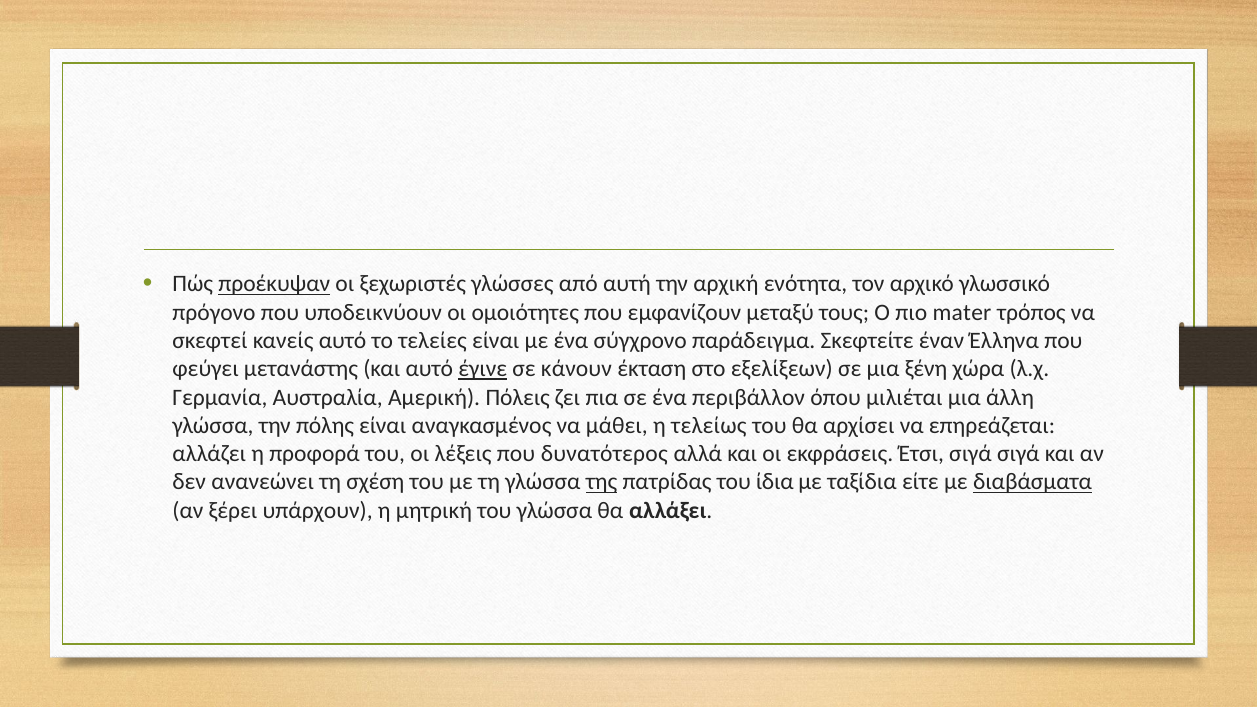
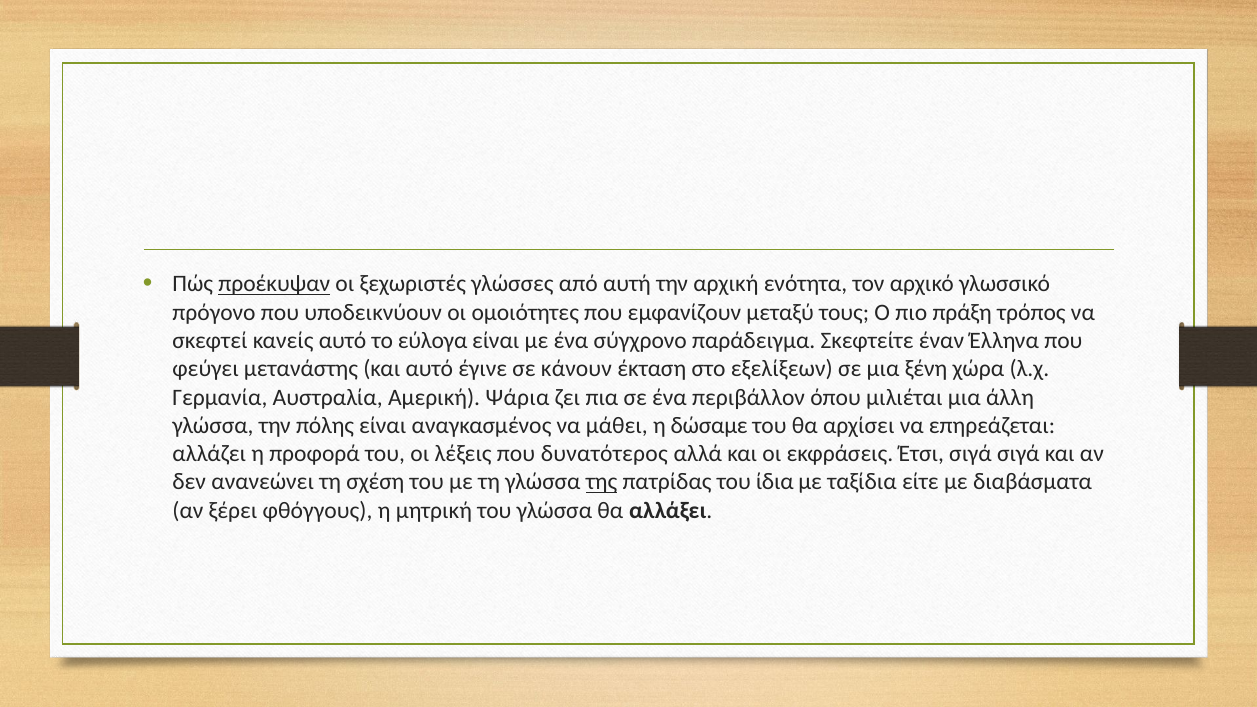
mater: mater -> πράξη
τελείες: τελείες -> εύλογα
έγινε underline: present -> none
Πόλεις: Πόλεις -> Ψάρια
τελείως: τελείως -> δώσαμε
διαβάσματα underline: present -> none
υπάρχουν: υπάρχουν -> φθόγγους
